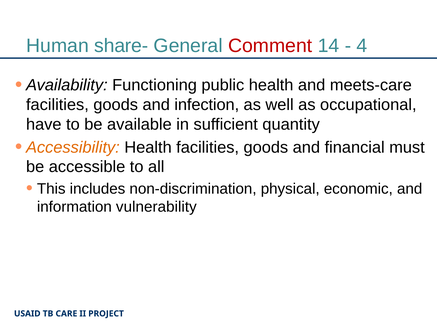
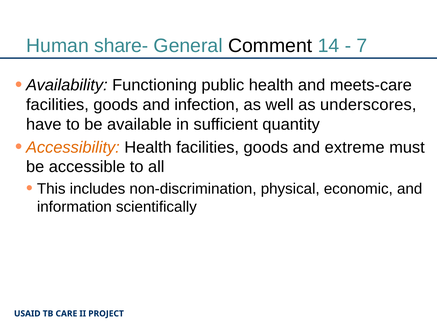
Comment colour: red -> black
4: 4 -> 7
occupational: occupational -> underscores
financial: financial -> extreme
vulnerability: vulnerability -> scientifically
